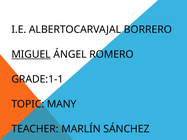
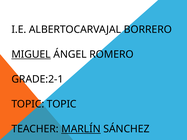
GRADE:1-1: GRADE:1-1 -> GRADE:2-1
TOPIC MANY: MANY -> TOPIC
MARLÍN underline: none -> present
